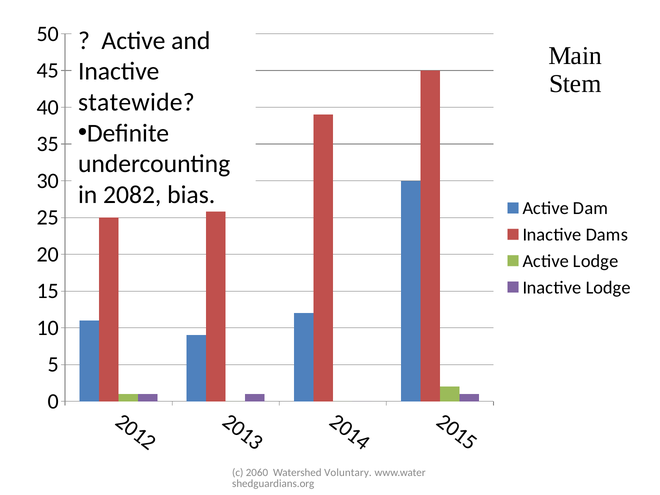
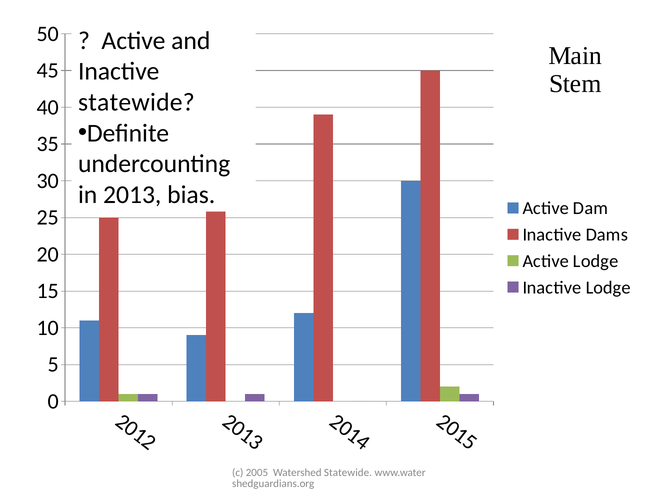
2082: 2082 -> 2013
2060: 2060 -> 2005
Watershed Voluntary: Voluntary -> Statewide
